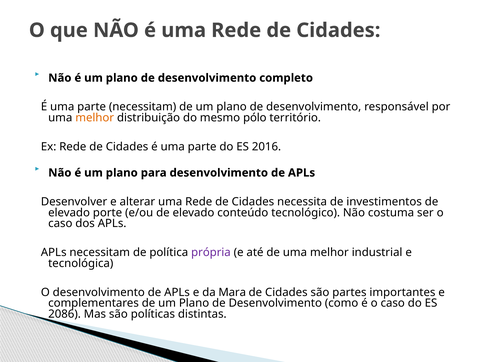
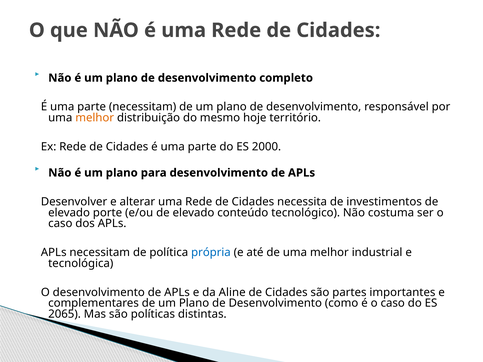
pólo: pólo -> hoje
2016: 2016 -> 2000
própria colour: purple -> blue
Mara: Mara -> Aline
2086: 2086 -> 2065
